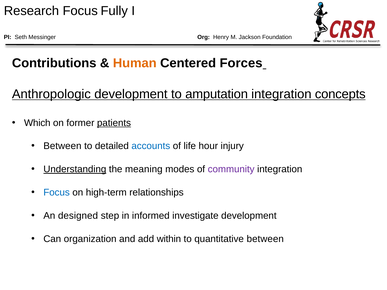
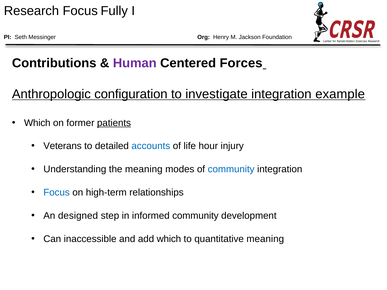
Human colour: orange -> purple
Anthropologic development: development -> configuration
amputation: amputation -> investigate
concepts: concepts -> example
Between at (62, 146): Between -> Veterans
Understanding underline: present -> none
community at (231, 169) colour: purple -> blue
informed investigate: investigate -> community
organization: organization -> inaccessible
add within: within -> which
quantitative between: between -> meaning
